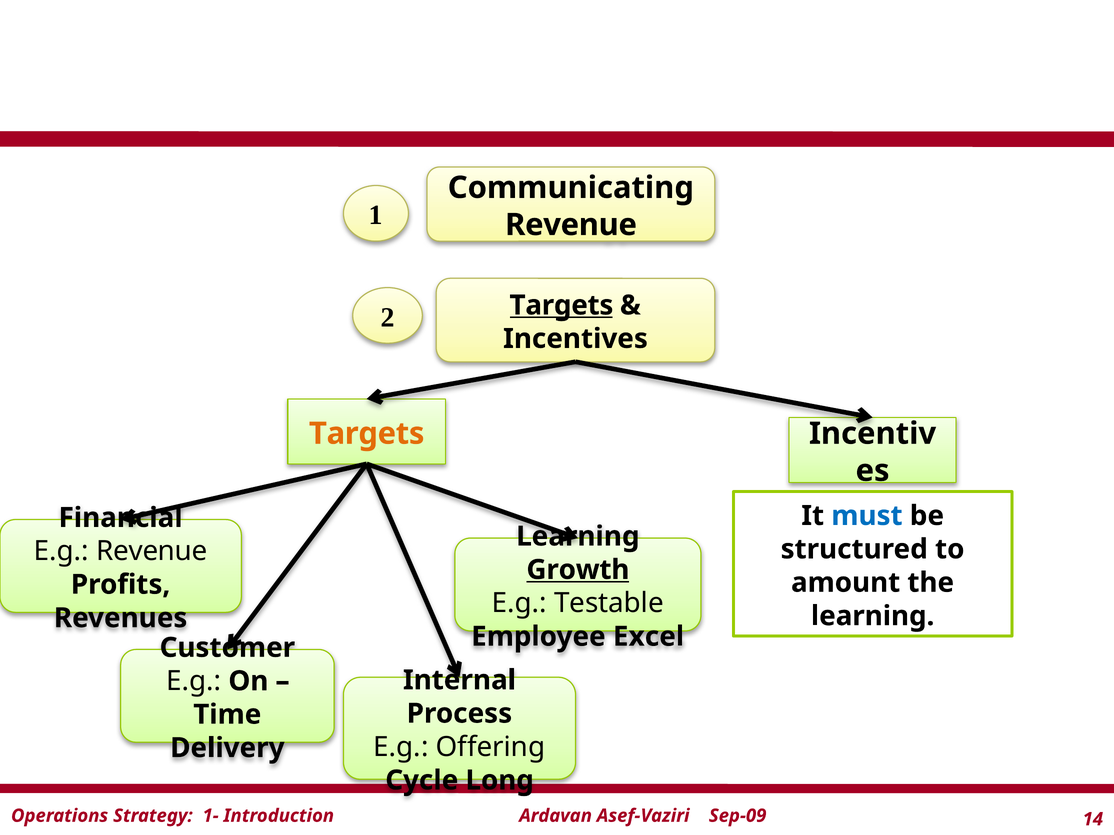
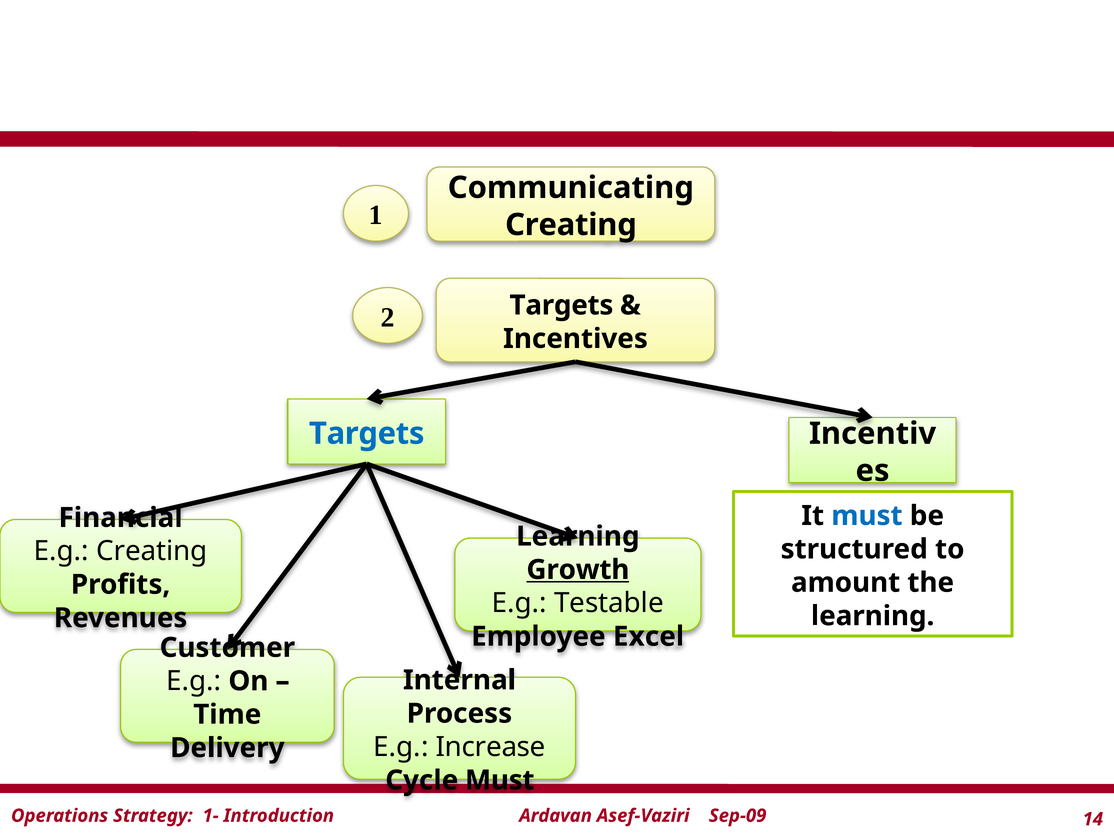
Revenue at (571, 225): Revenue -> Creating
Targets at (561, 305) underline: present -> none
Targets at (367, 434) colour: orange -> blue
E.g Revenue: Revenue -> Creating
Offering: Offering -> Increase
Cycle Long: Long -> Must
